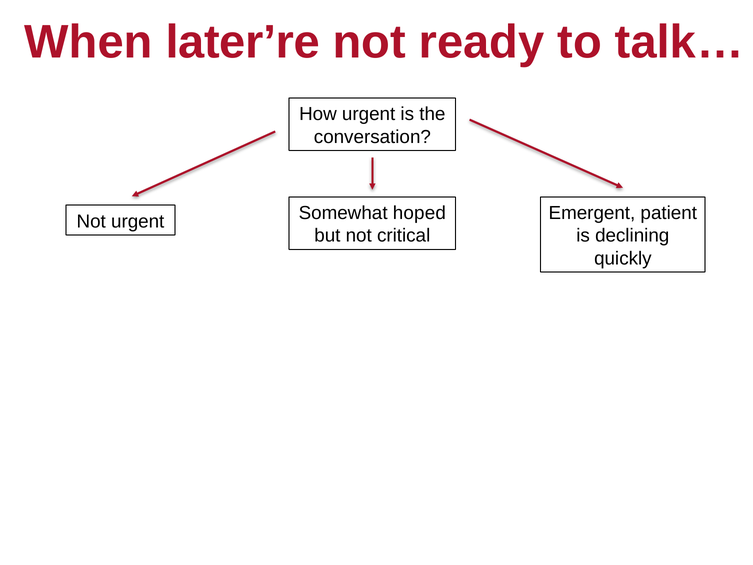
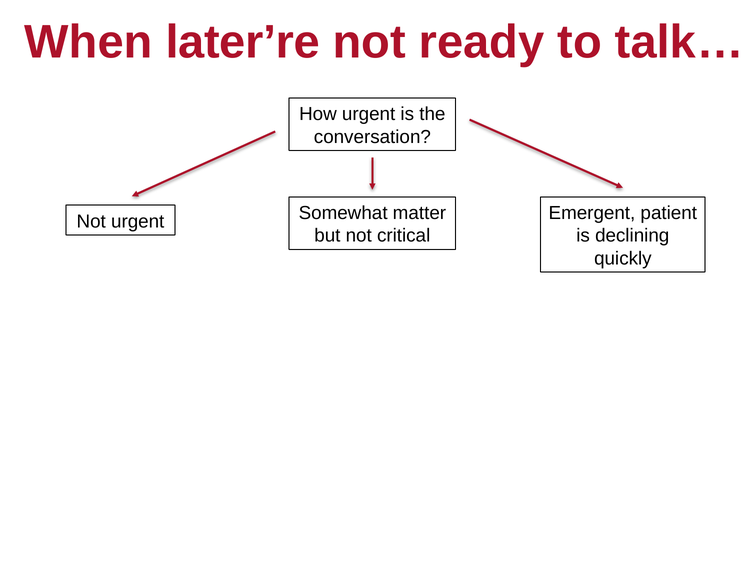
hoped: hoped -> matter
